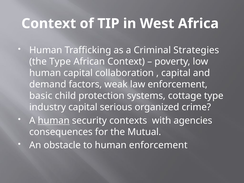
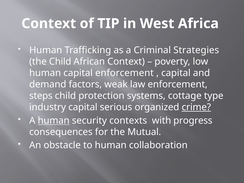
the Type: Type -> Child
capital collaboration: collaboration -> enforcement
basic: basic -> steps
crime underline: none -> present
agencies: agencies -> progress
human enforcement: enforcement -> collaboration
